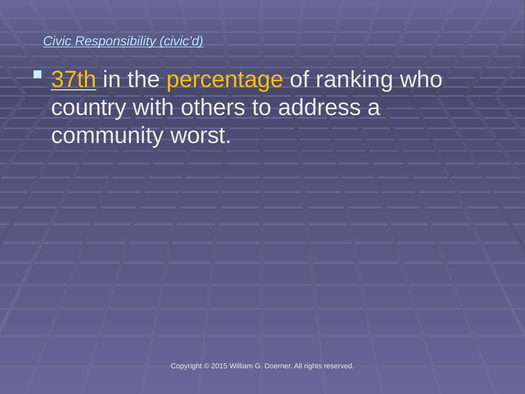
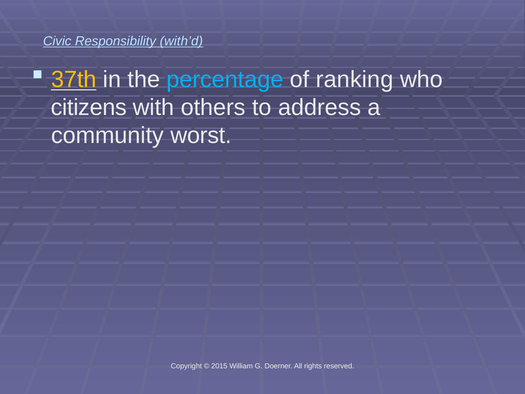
civic’d: civic’d -> with’d
percentage colour: yellow -> light blue
country: country -> citizens
